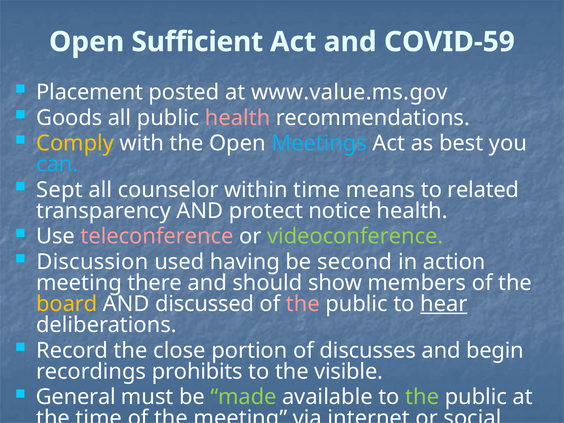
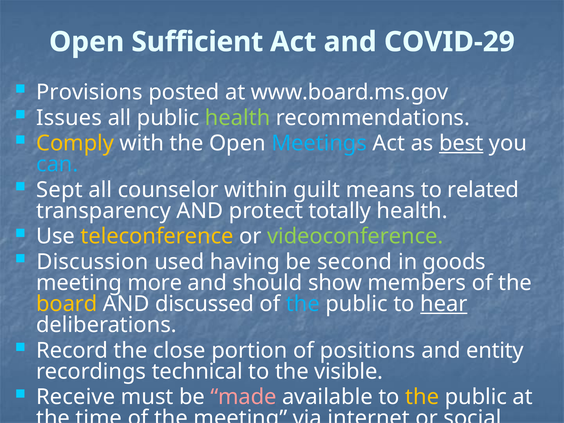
COVID-59: COVID-59 -> COVID-29
Placement: Placement -> Provisions
www.value.ms.gov: www.value.ms.gov -> www.board.ms.gov
Goods: Goods -> Issues
health at (238, 118) colour: pink -> light green
best underline: none -> present
within time: time -> guilt
notice: notice -> totally
teleconference colour: pink -> yellow
action: action -> goods
there: there -> more
the at (303, 304) colour: pink -> light blue
discusses: discusses -> positions
begin: begin -> entity
prohibits: prohibits -> technical
General: General -> Receive
made colour: light green -> pink
the at (422, 397) colour: light green -> yellow
